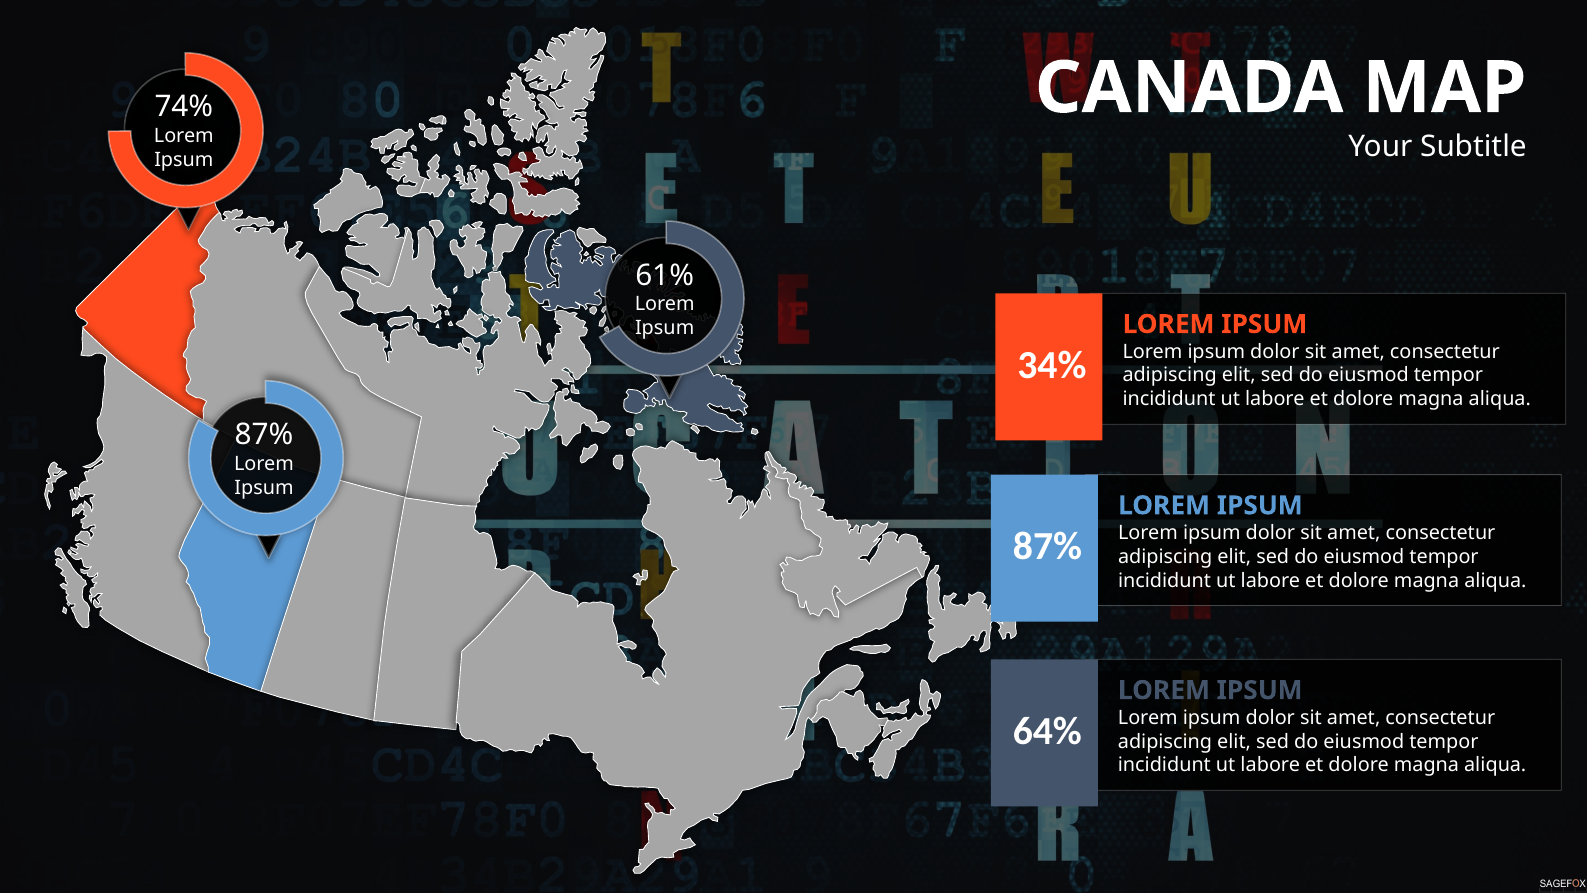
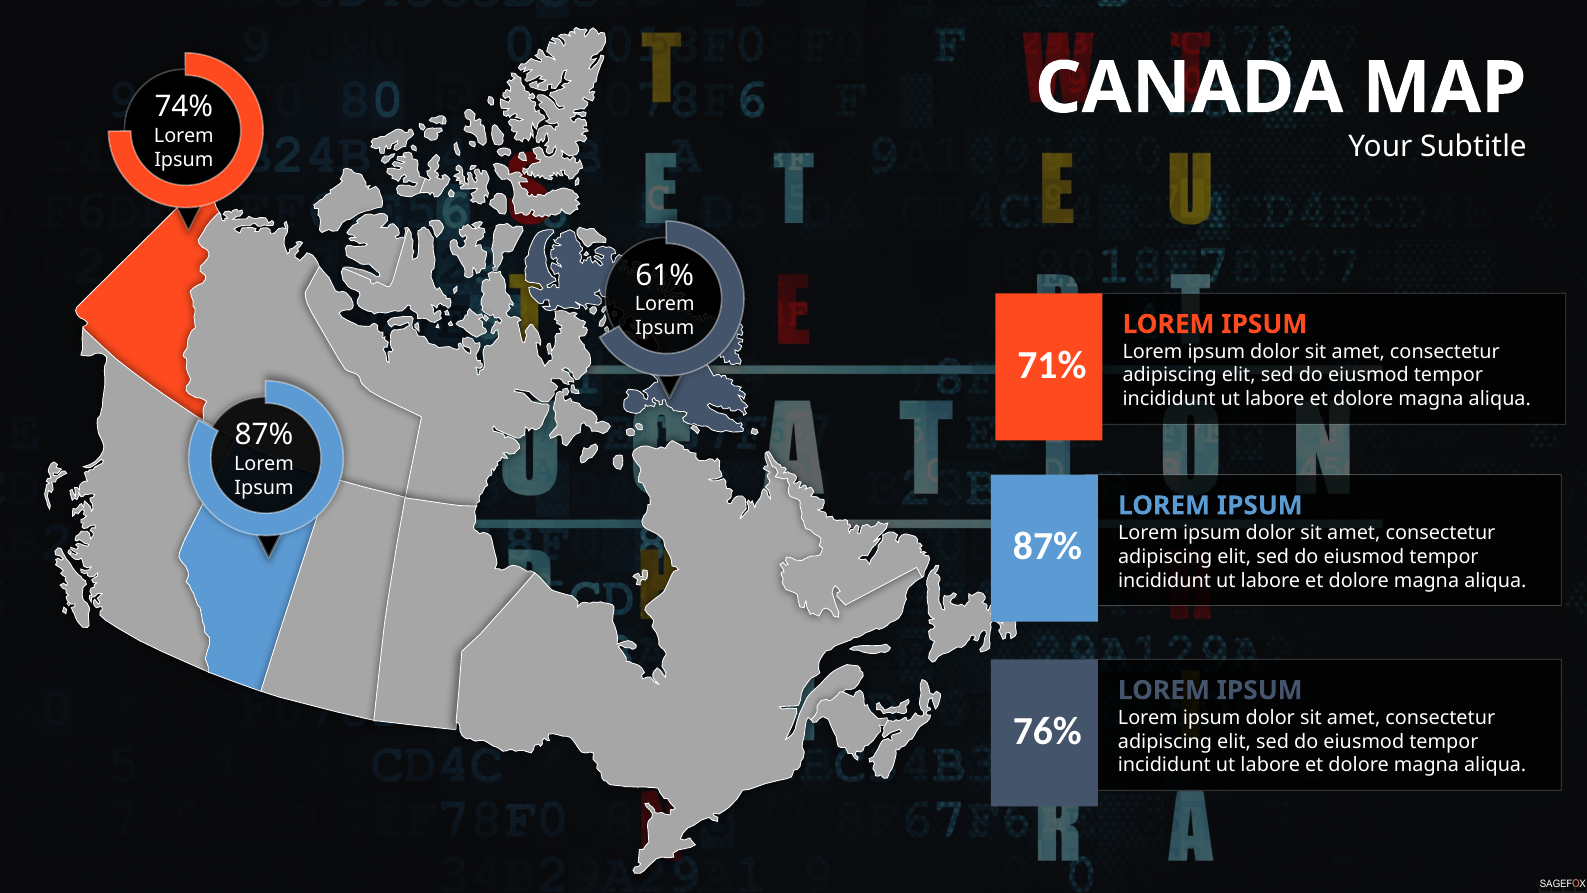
34%: 34% -> 71%
64%: 64% -> 76%
